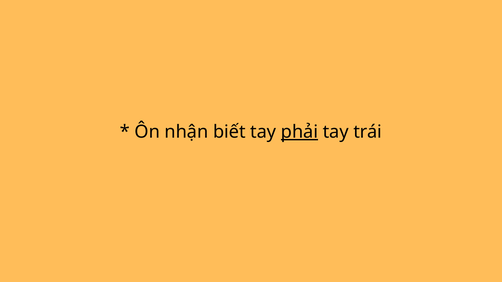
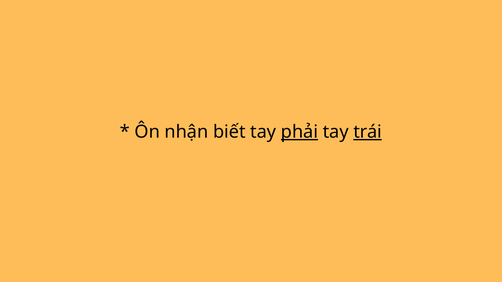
trái underline: none -> present
